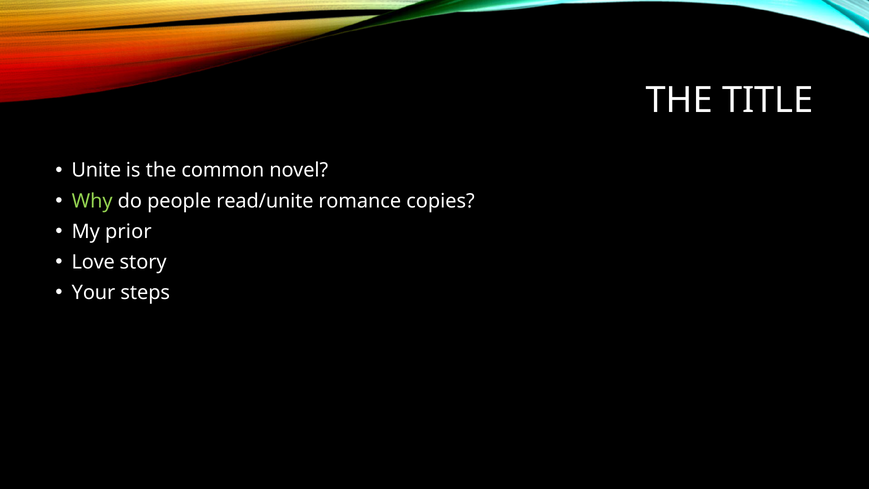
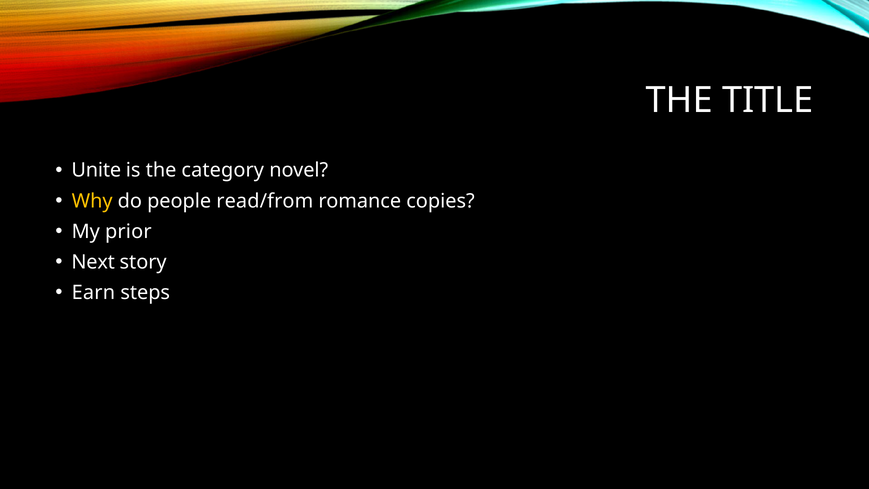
common: common -> category
Why colour: light green -> yellow
read/unite: read/unite -> read/from
Love: Love -> Next
Your: Your -> Earn
